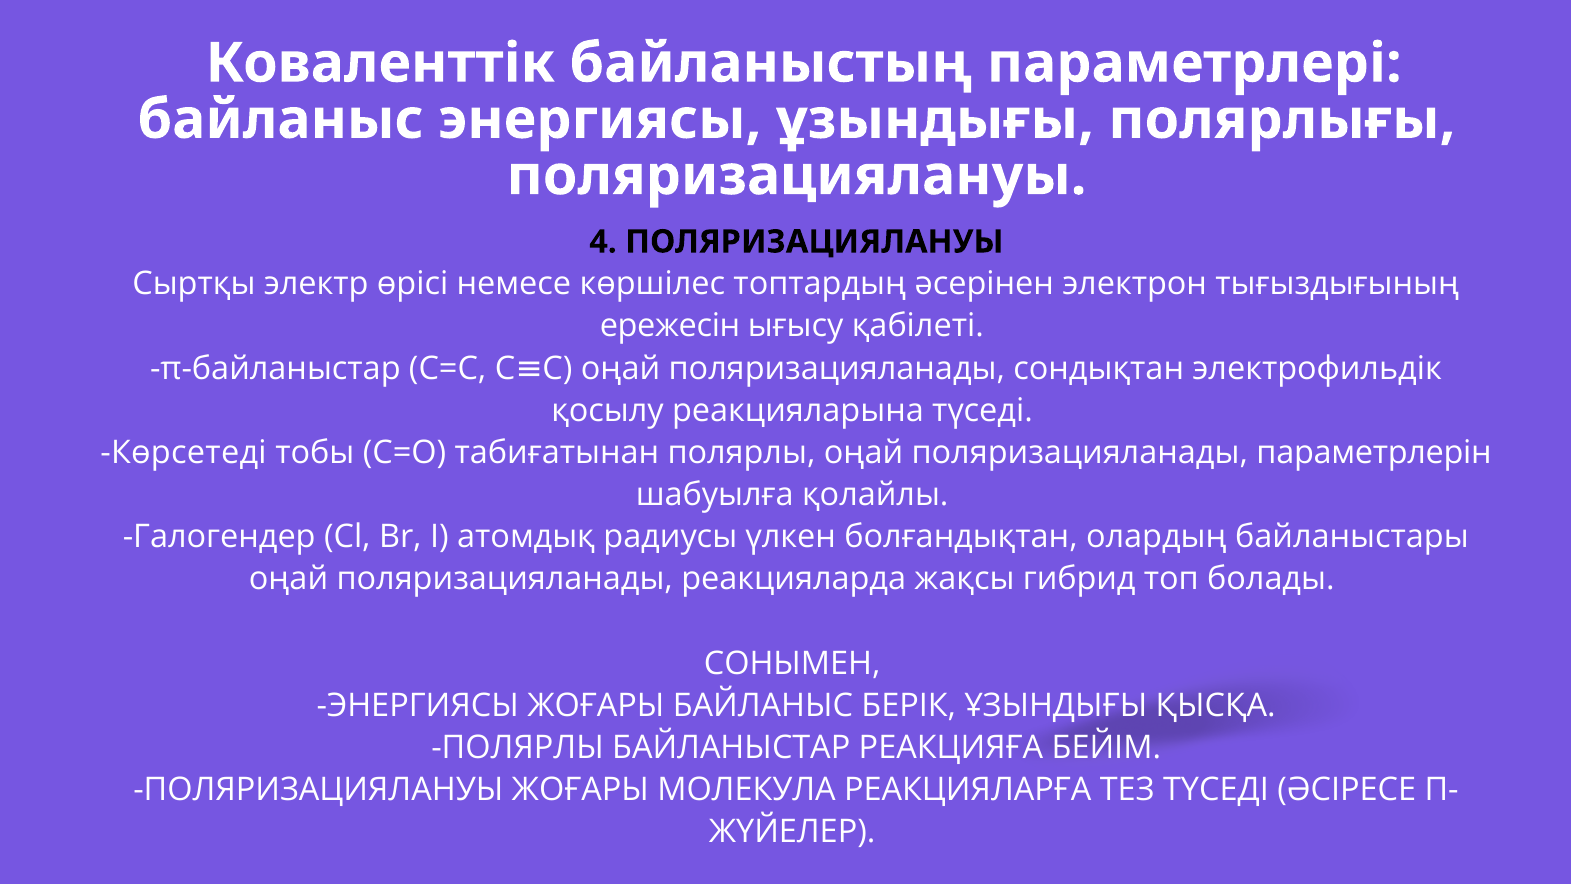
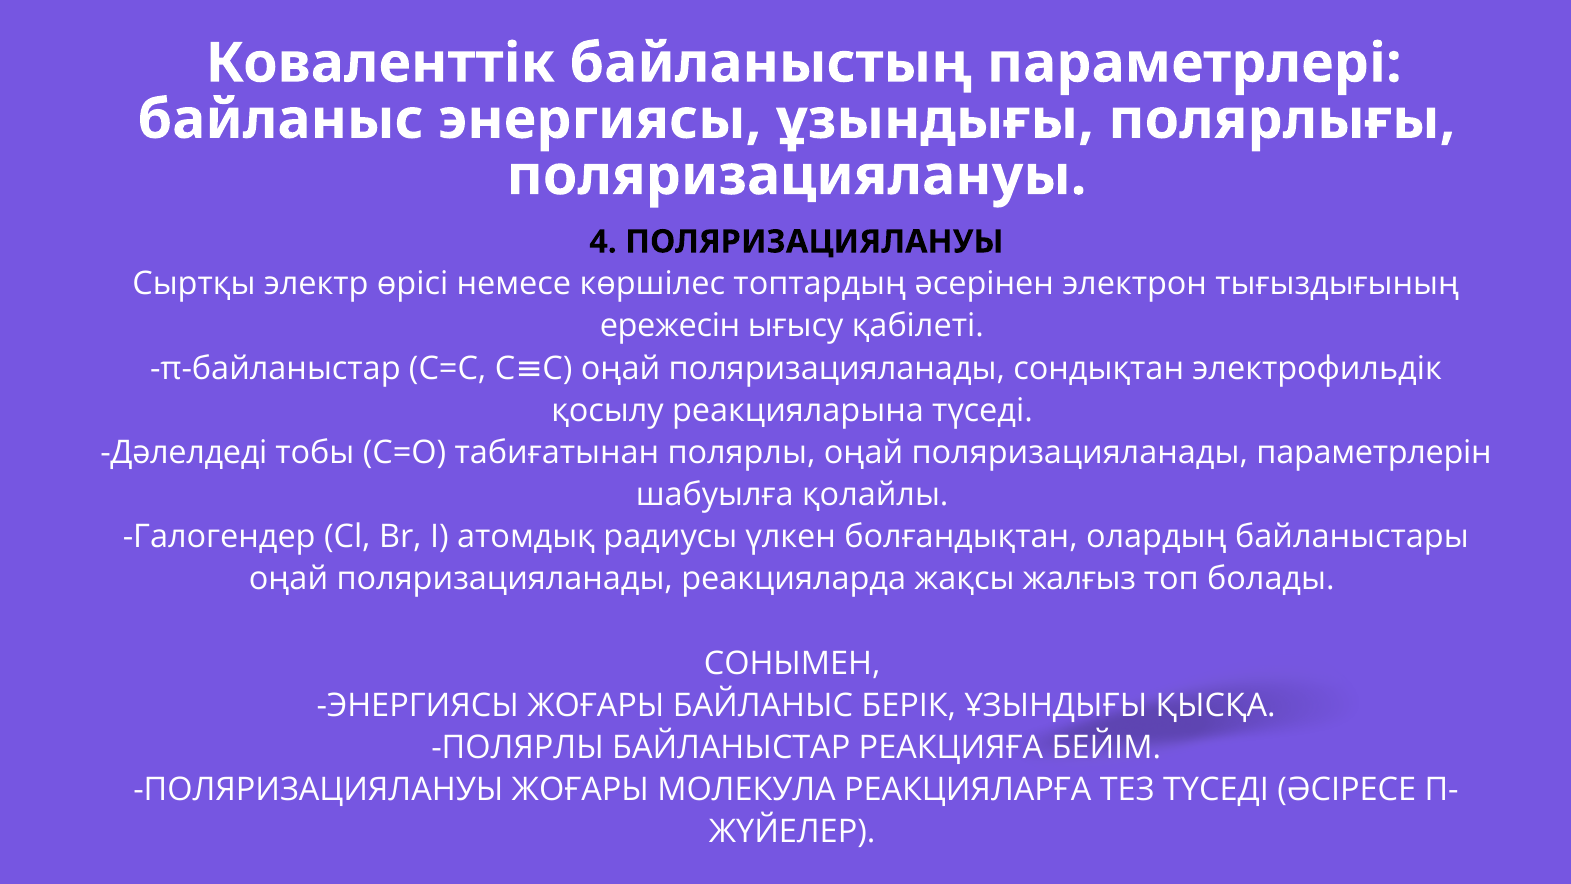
Көрсетеді: Көрсетеді -> Дәлелдеді
гибрид: гибрид -> жалғыз
